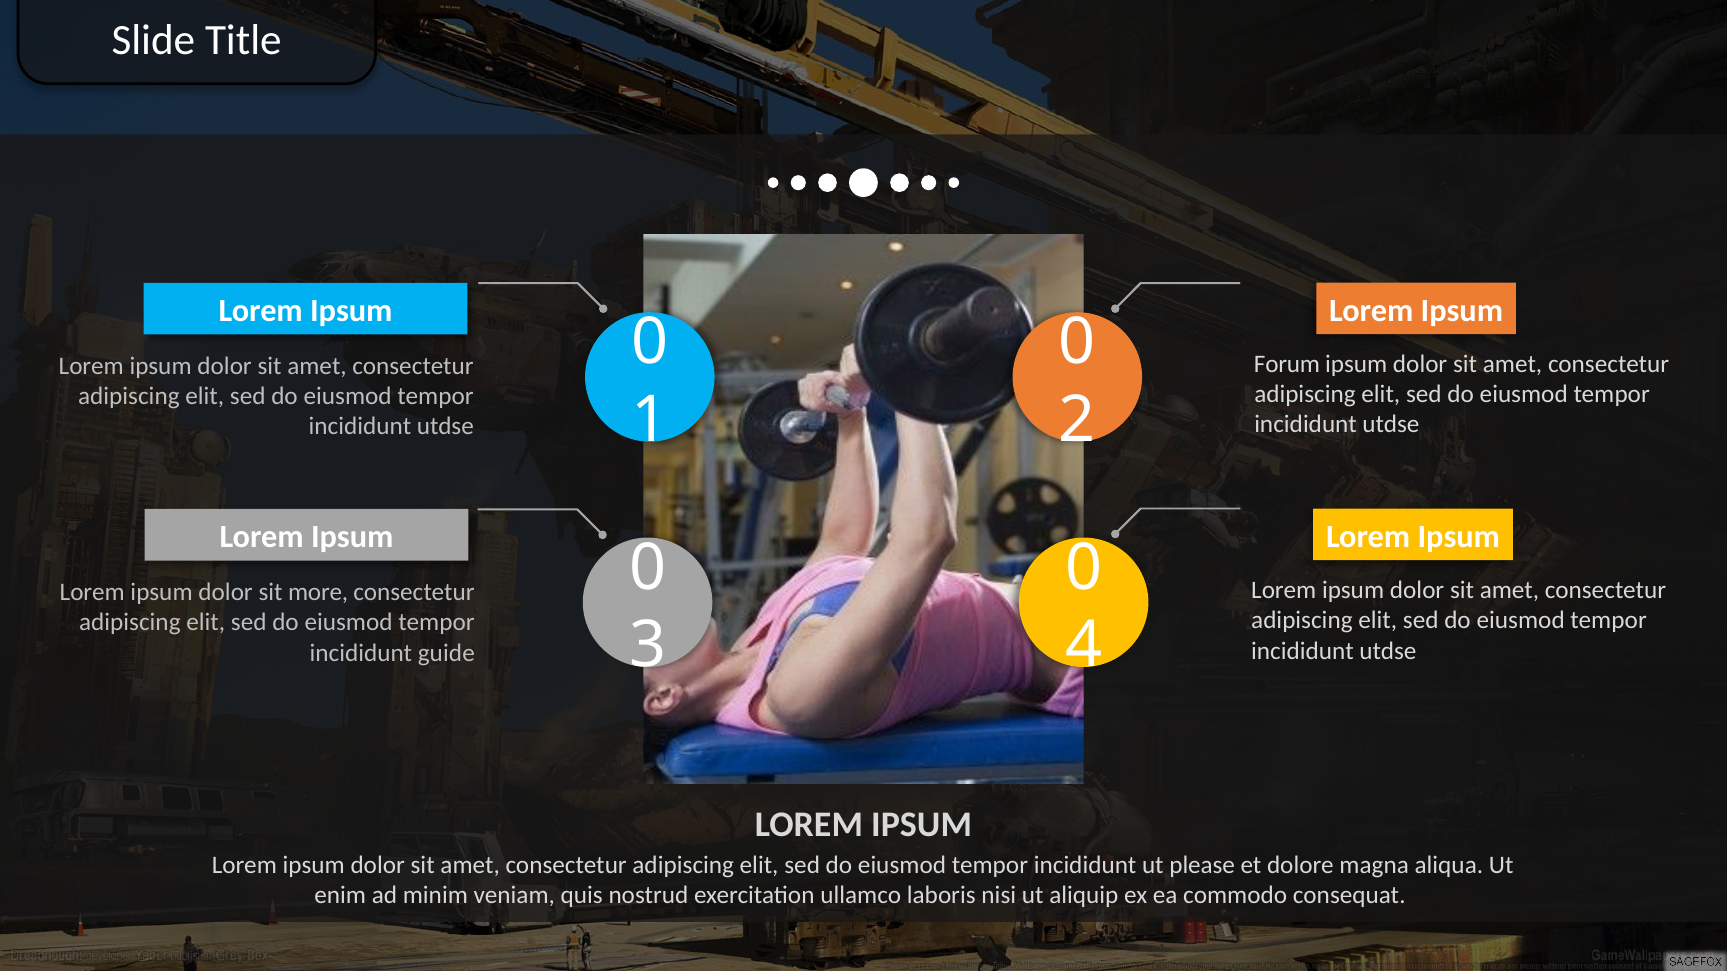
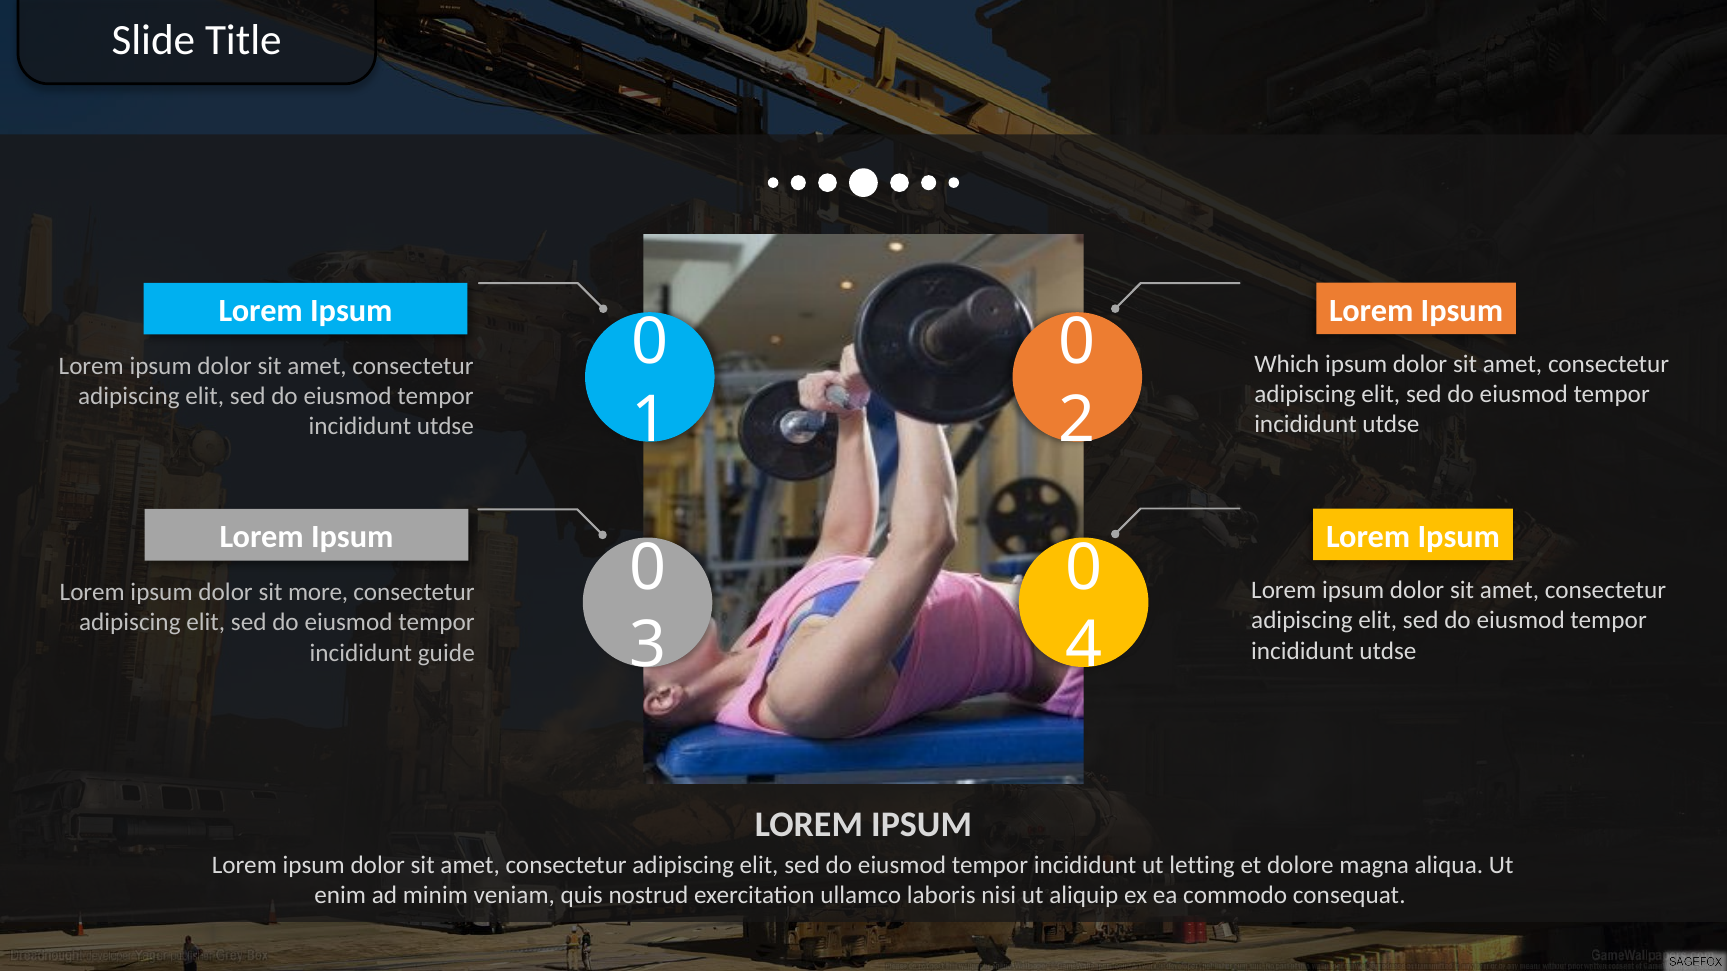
Forum: Forum -> Which
please: please -> letting
